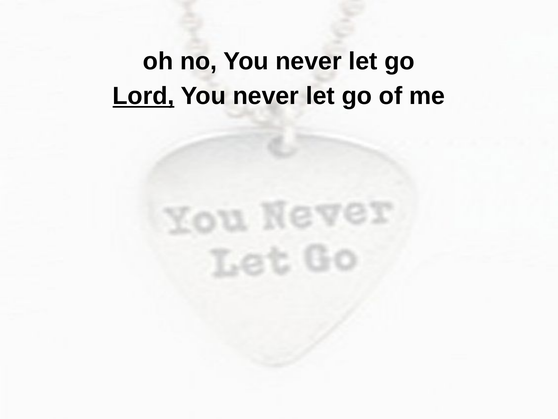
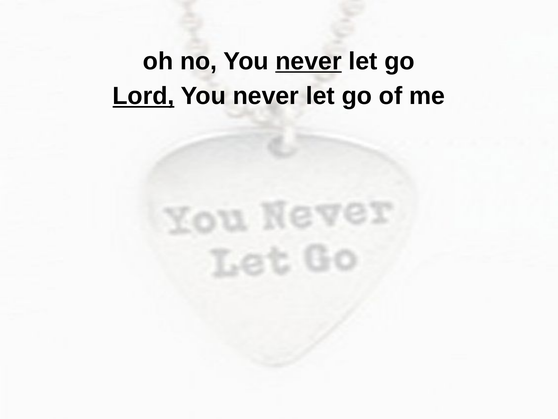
never at (309, 61) underline: none -> present
